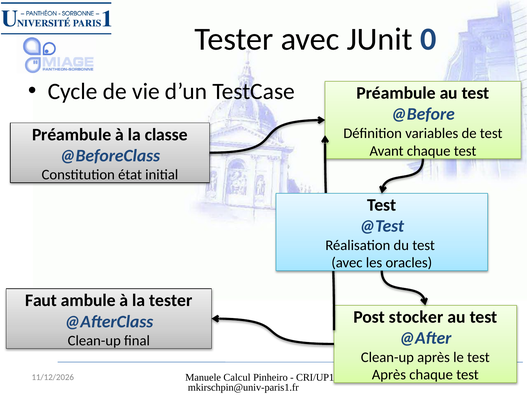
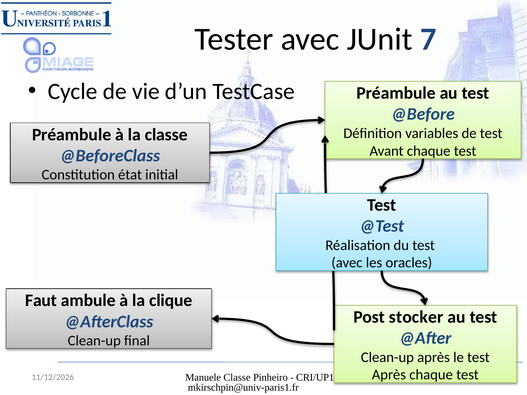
0: 0 -> 7
la tester: tester -> clique
Manuele Calcul: Calcul -> Classe
